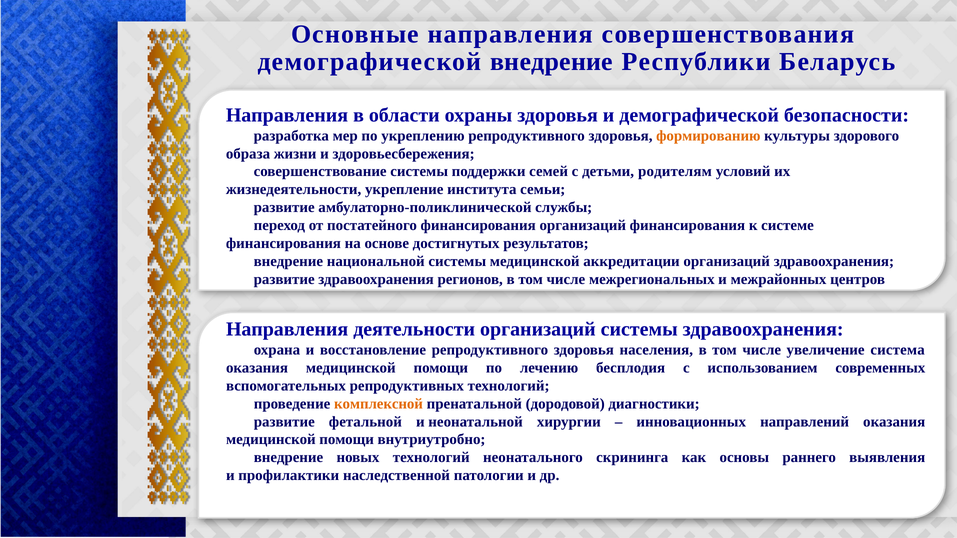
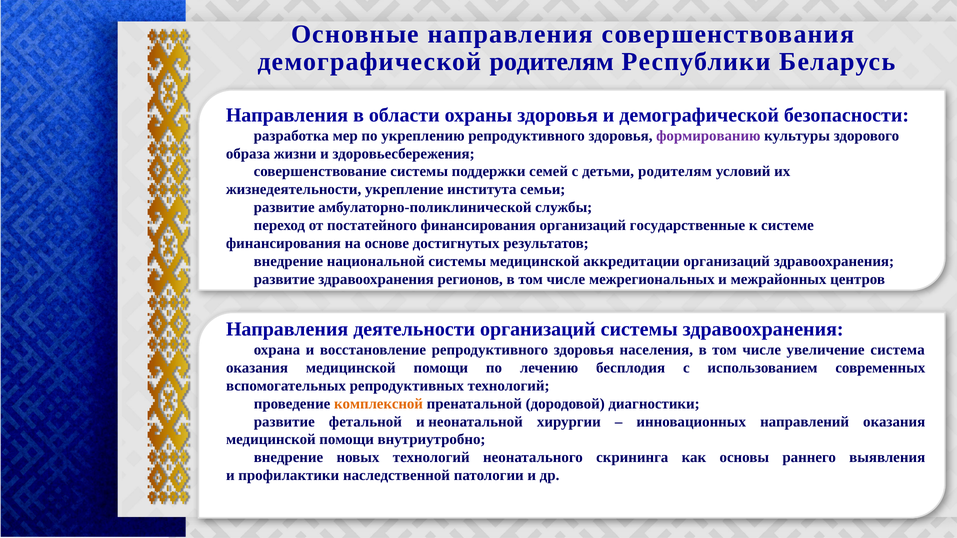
демографической внедрение: внедрение -> родителям
формированию colour: orange -> purple
организаций финансирования: финансирования -> государственные
